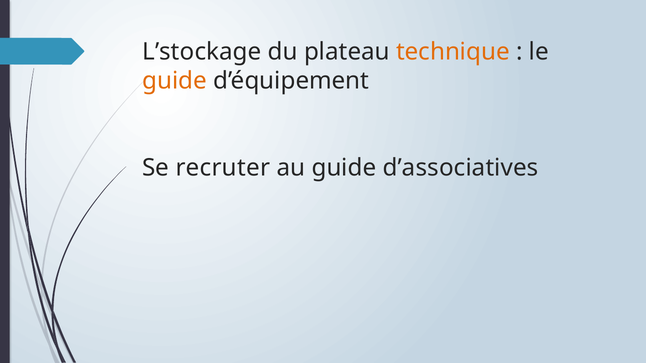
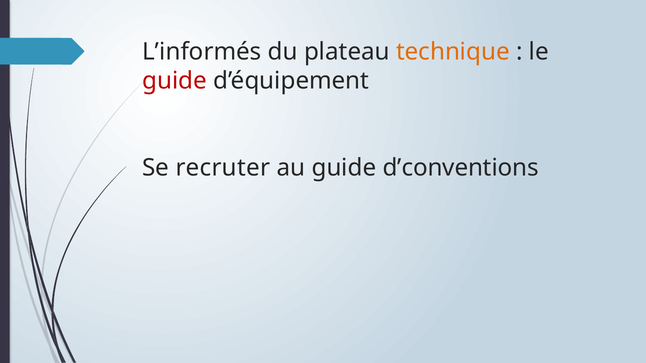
L’stockage: L’stockage -> L’informés
guide at (175, 81) colour: orange -> red
d’associatives: d’associatives -> d’conventions
